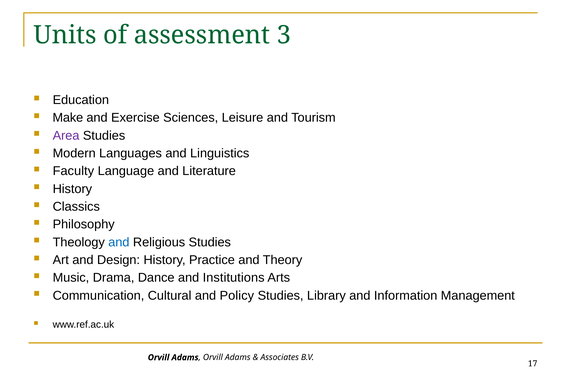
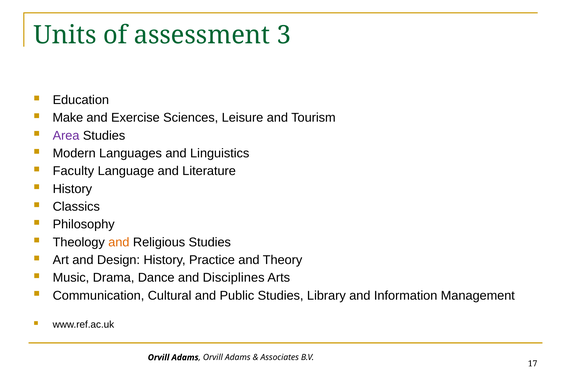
and at (119, 242) colour: blue -> orange
Institutions: Institutions -> Disciplines
Policy: Policy -> Public
